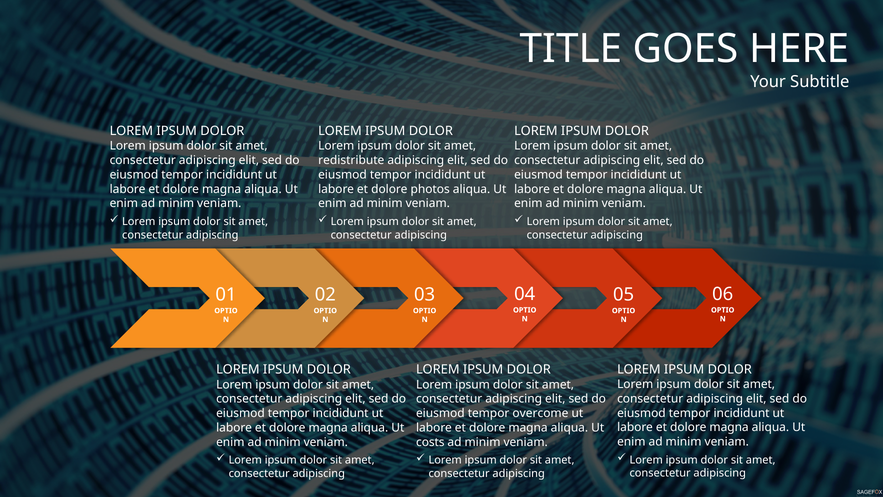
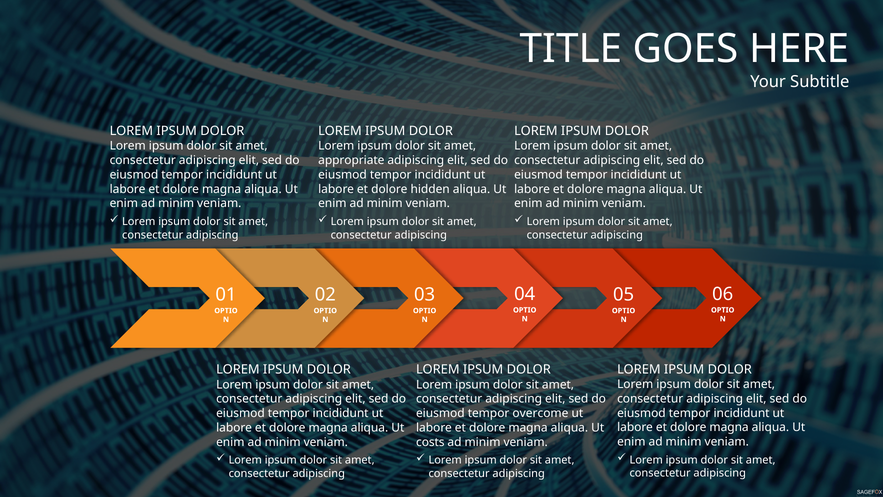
redistribute: redistribute -> appropriate
photos: photos -> hidden
